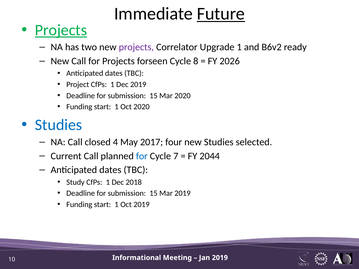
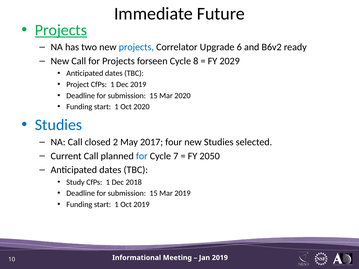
Future underline: present -> none
projects at (136, 47) colour: purple -> blue
Upgrade 1: 1 -> 6
2026: 2026 -> 2029
4: 4 -> 2
2044: 2044 -> 2050
